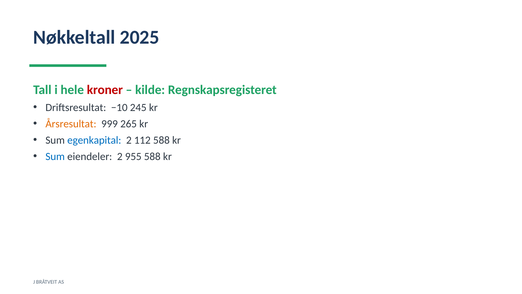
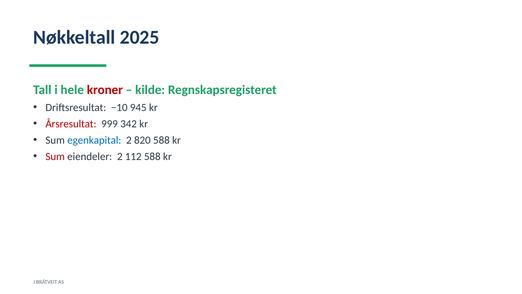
245: 245 -> 945
Årsresultat colour: orange -> red
265: 265 -> 342
112: 112 -> 820
Sum at (55, 156) colour: blue -> red
955: 955 -> 112
